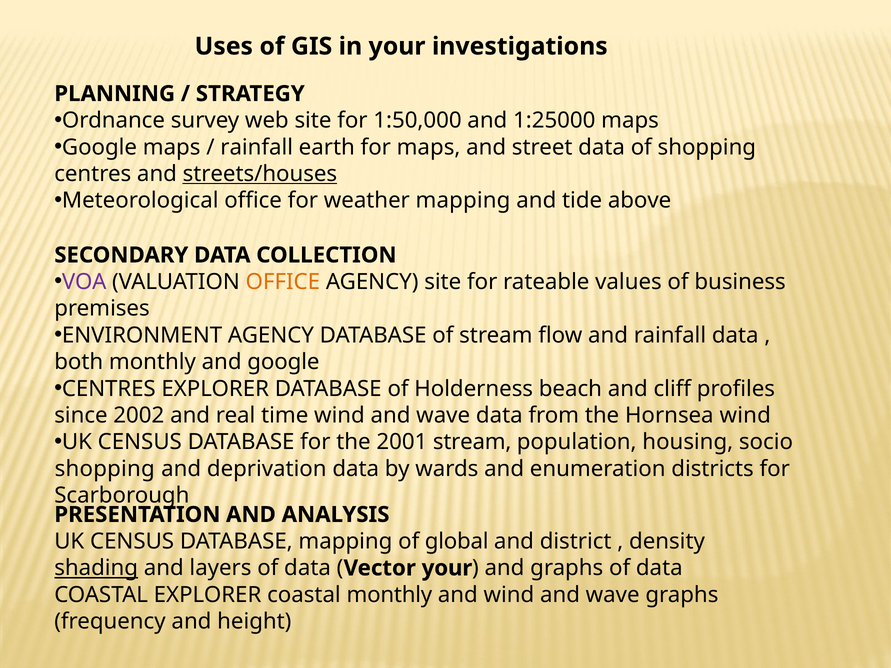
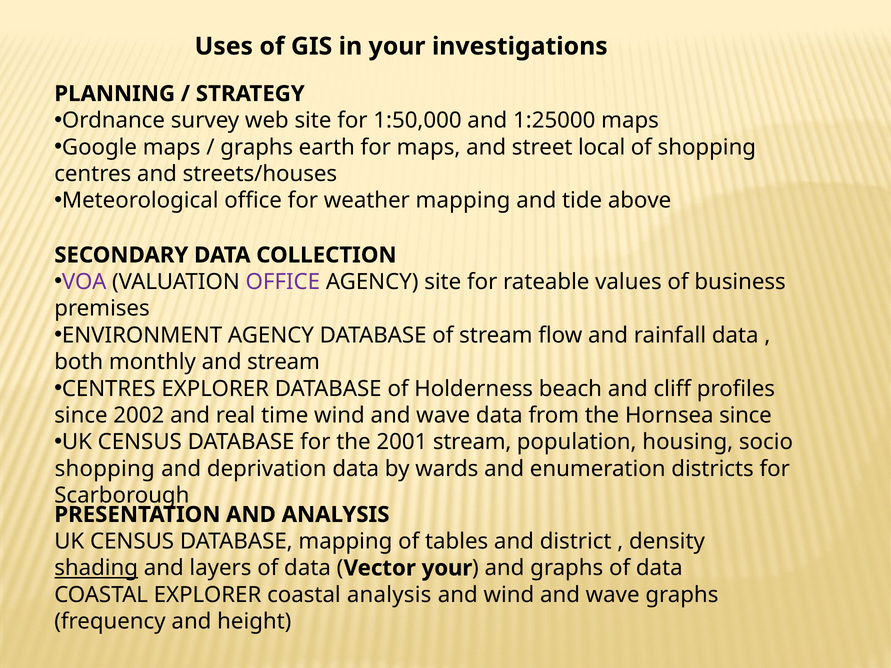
rainfall at (257, 147): rainfall -> graphs
street data: data -> local
streets/houses underline: present -> none
OFFICE at (283, 282) colour: orange -> purple
and google: google -> stream
Hornsea wind: wind -> since
global: global -> tables
coastal monthly: monthly -> analysis
